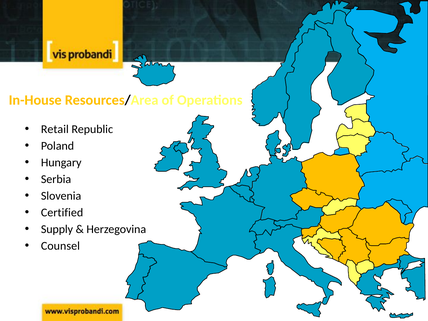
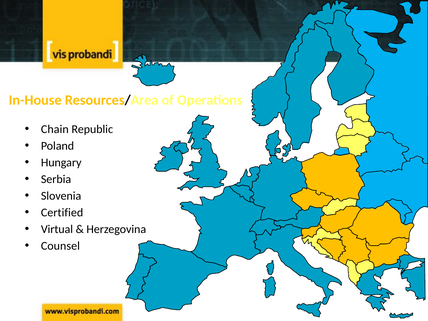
Retail: Retail -> Chain
Supply: Supply -> Virtual
